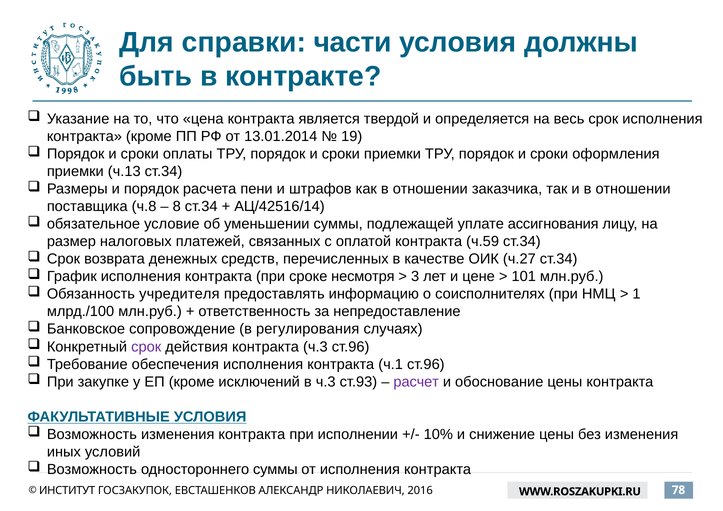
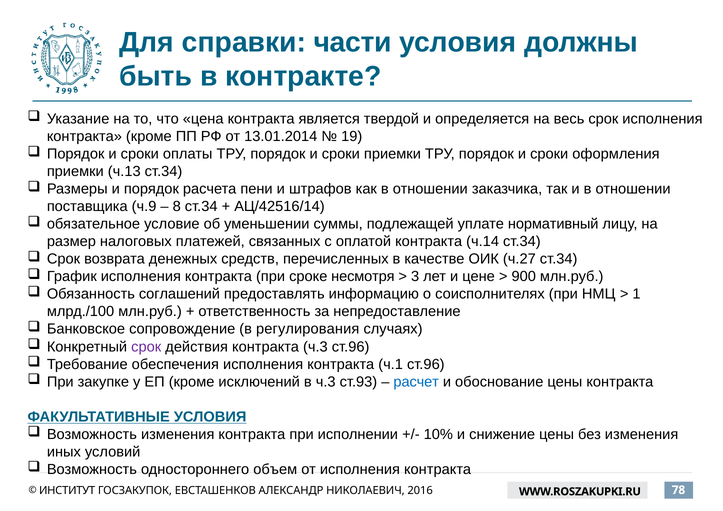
ч.8: ч.8 -> ч.9
ассигнования: ассигнования -> нормативный
ч.59: ч.59 -> ч.14
101: 101 -> 900
учредителя: учредителя -> соглашений
расчет colour: purple -> blue
одностороннего суммы: суммы -> объем
